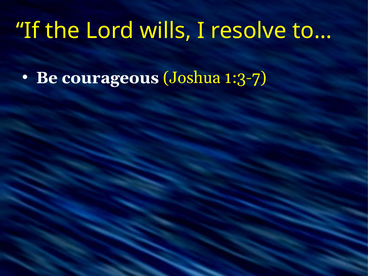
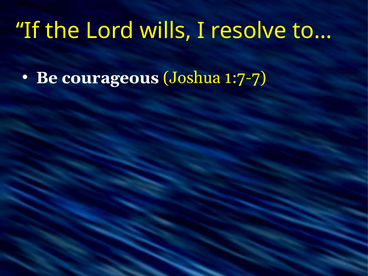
1:3-7: 1:3-7 -> 1:7-7
